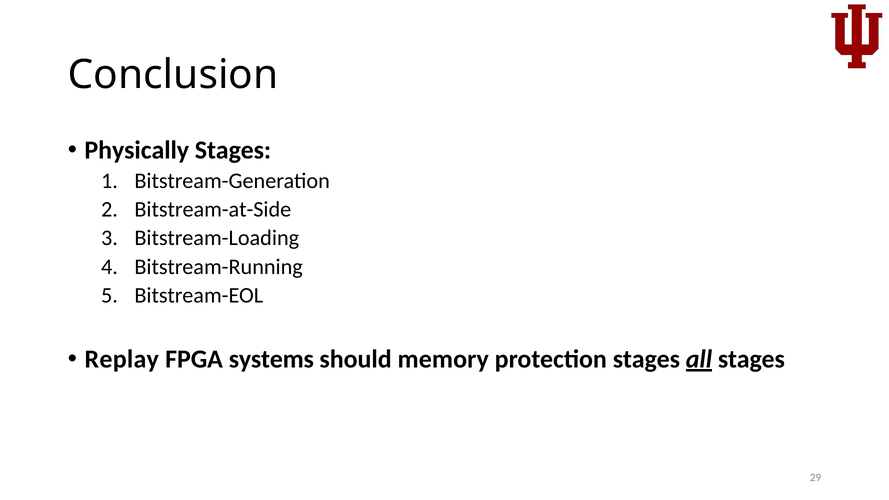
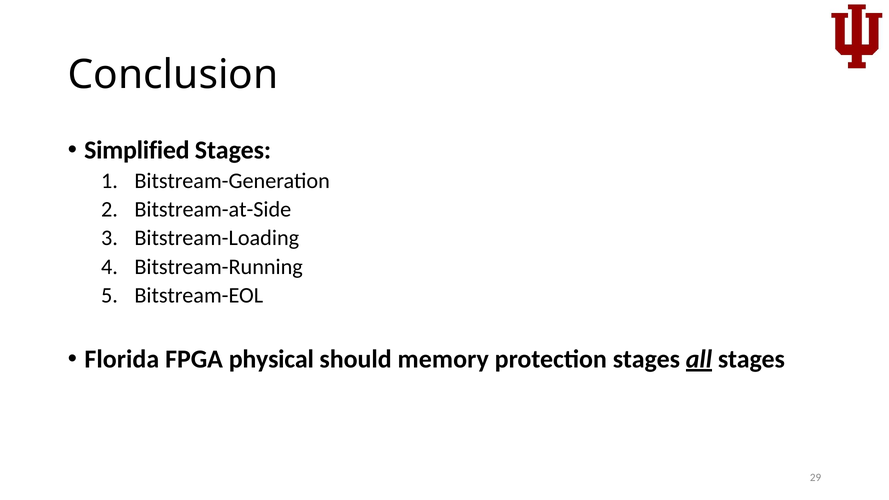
Physically: Physically -> Simplified
Replay: Replay -> Florida
systems: systems -> physical
